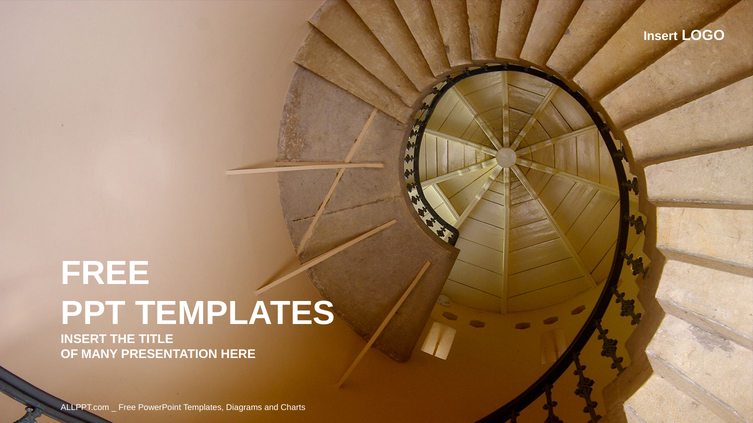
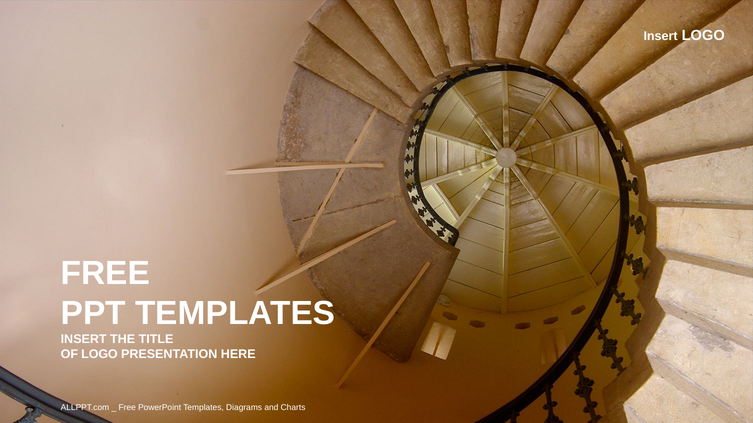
OF MANY: MANY -> LOGO
